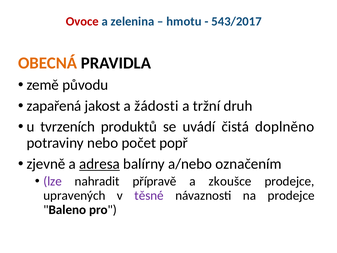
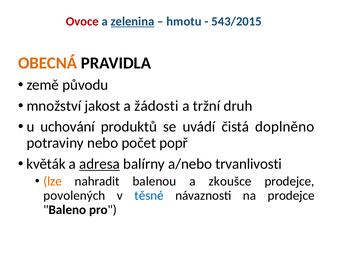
zelenina underline: none -> present
543/2017: 543/2017 -> 543/2015
zapařená: zapařená -> množství
tvrzeních: tvrzeních -> uchování
zjevně: zjevně -> květák
označením: označením -> trvanlivosti
lze colour: purple -> orange
přípravě: přípravě -> balenou
upravených: upravených -> povolených
těsné colour: purple -> blue
